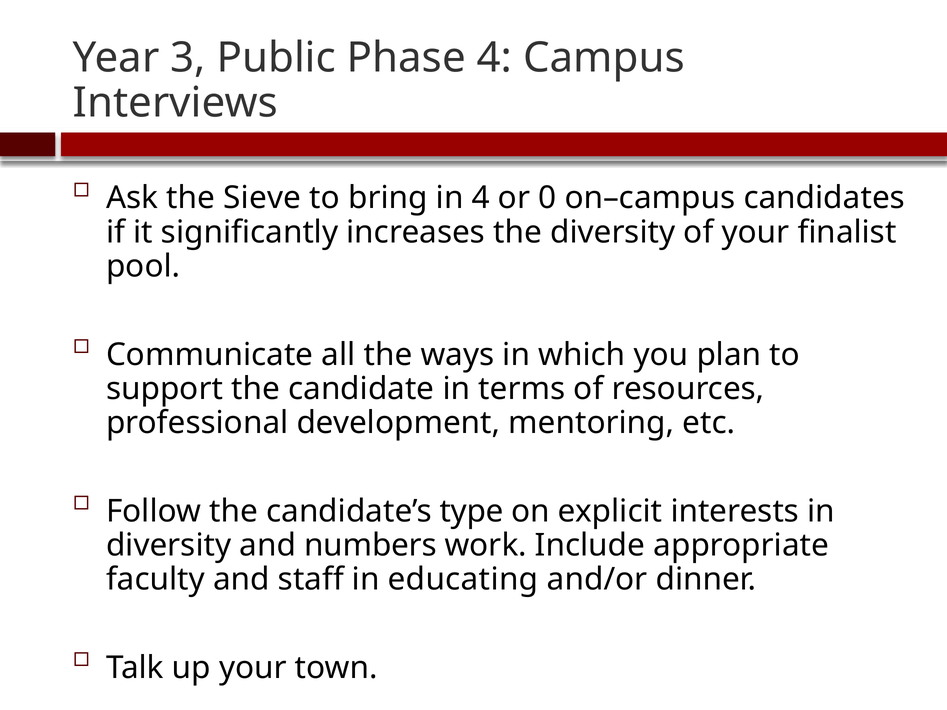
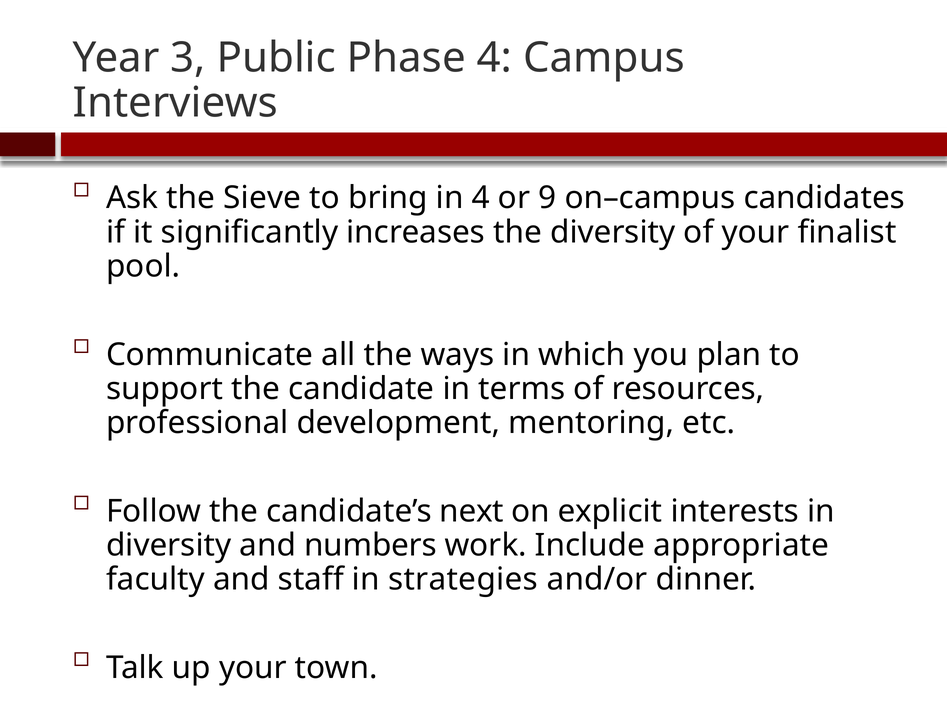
0: 0 -> 9
type: type -> next
educating: educating -> strategies
